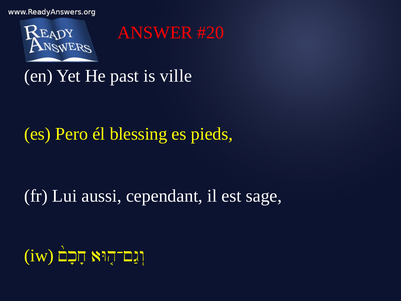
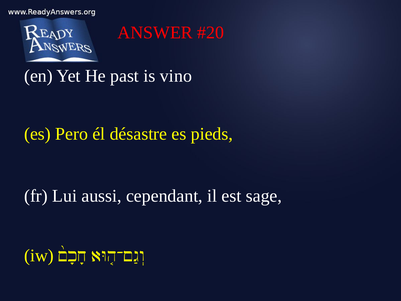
ville: ville -> vino
blessing: blessing -> désastre
